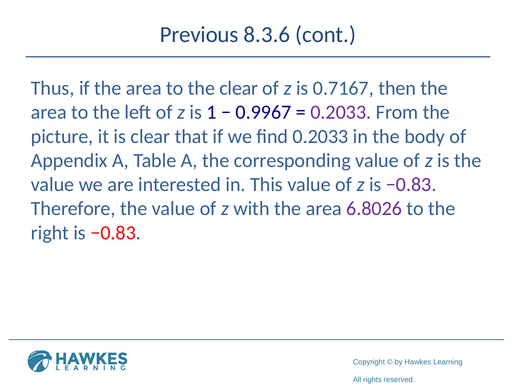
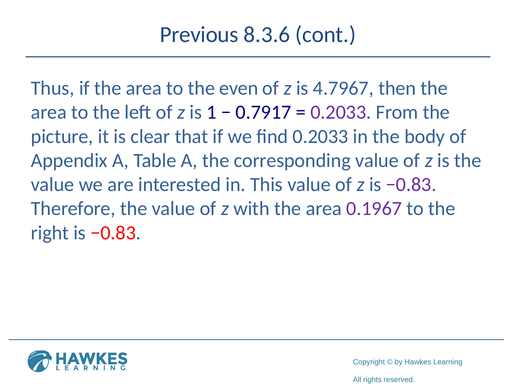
the clear: clear -> even
0.7167: 0.7167 -> 4.7967
0.9967: 0.9967 -> 0.7917
6.8026: 6.8026 -> 0.1967
